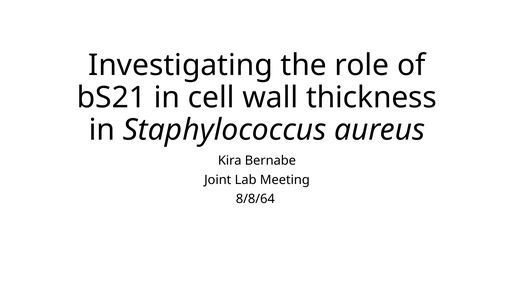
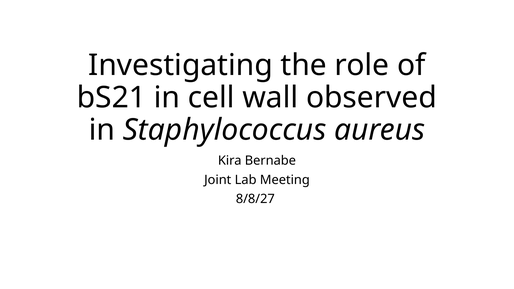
thickness: thickness -> observed
8/8/64: 8/8/64 -> 8/8/27
